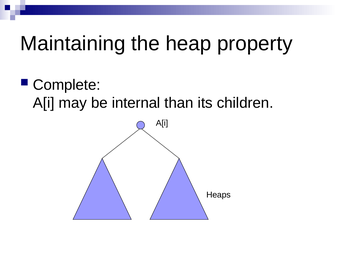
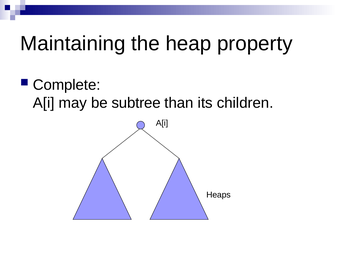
internal: internal -> subtree
